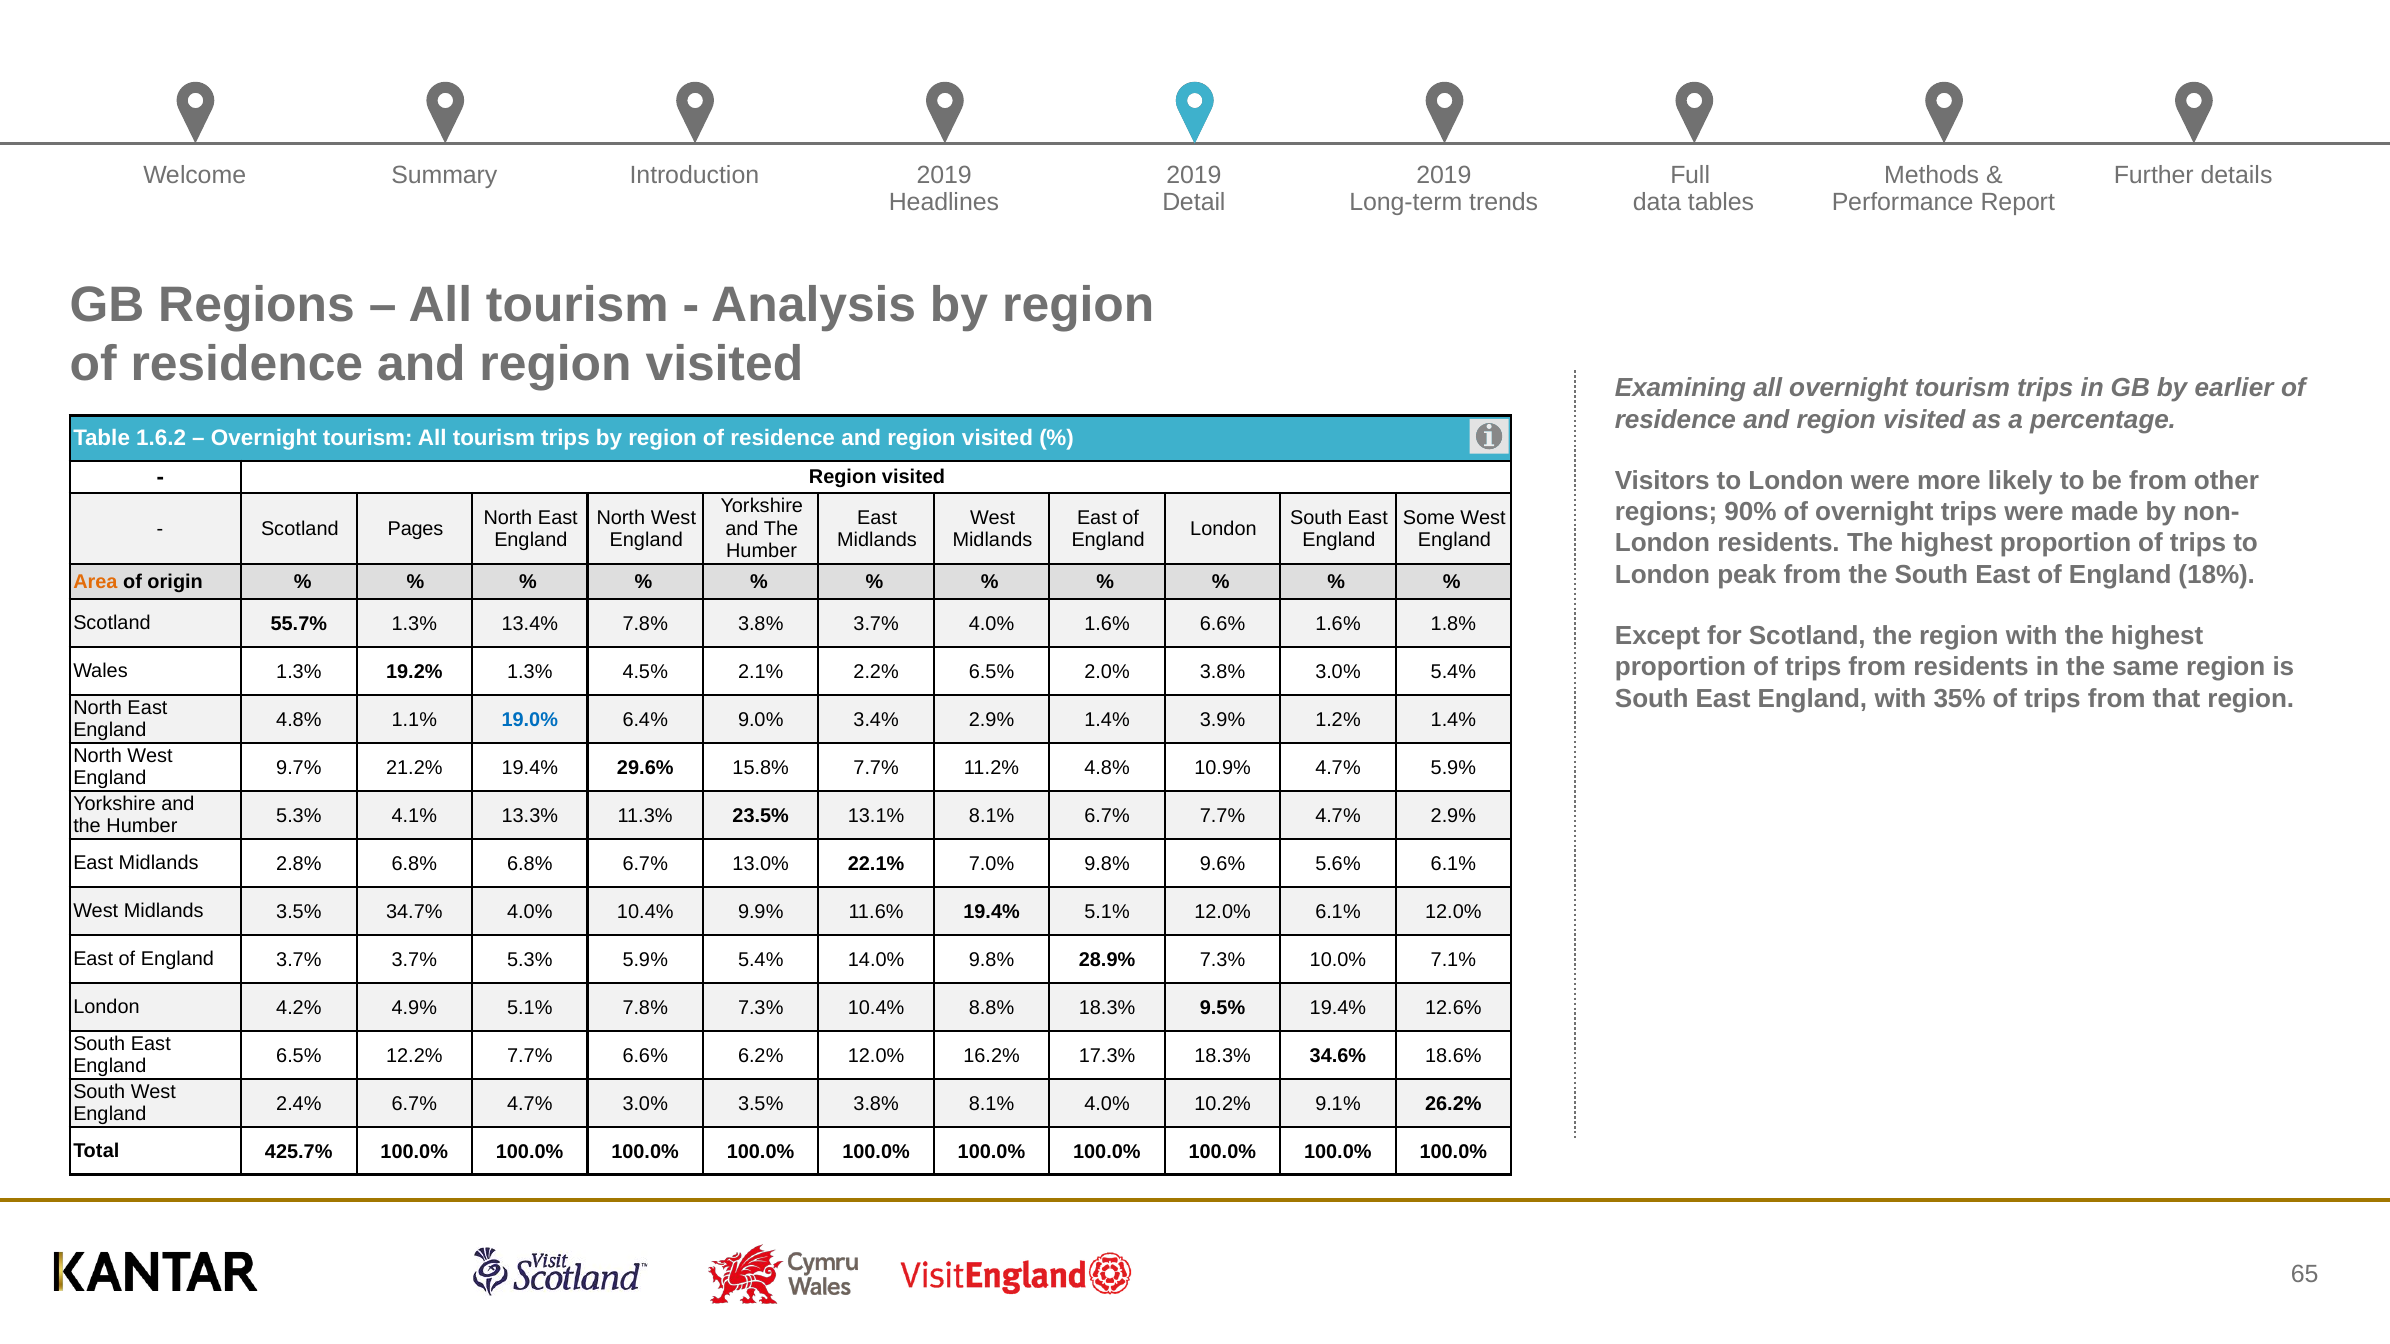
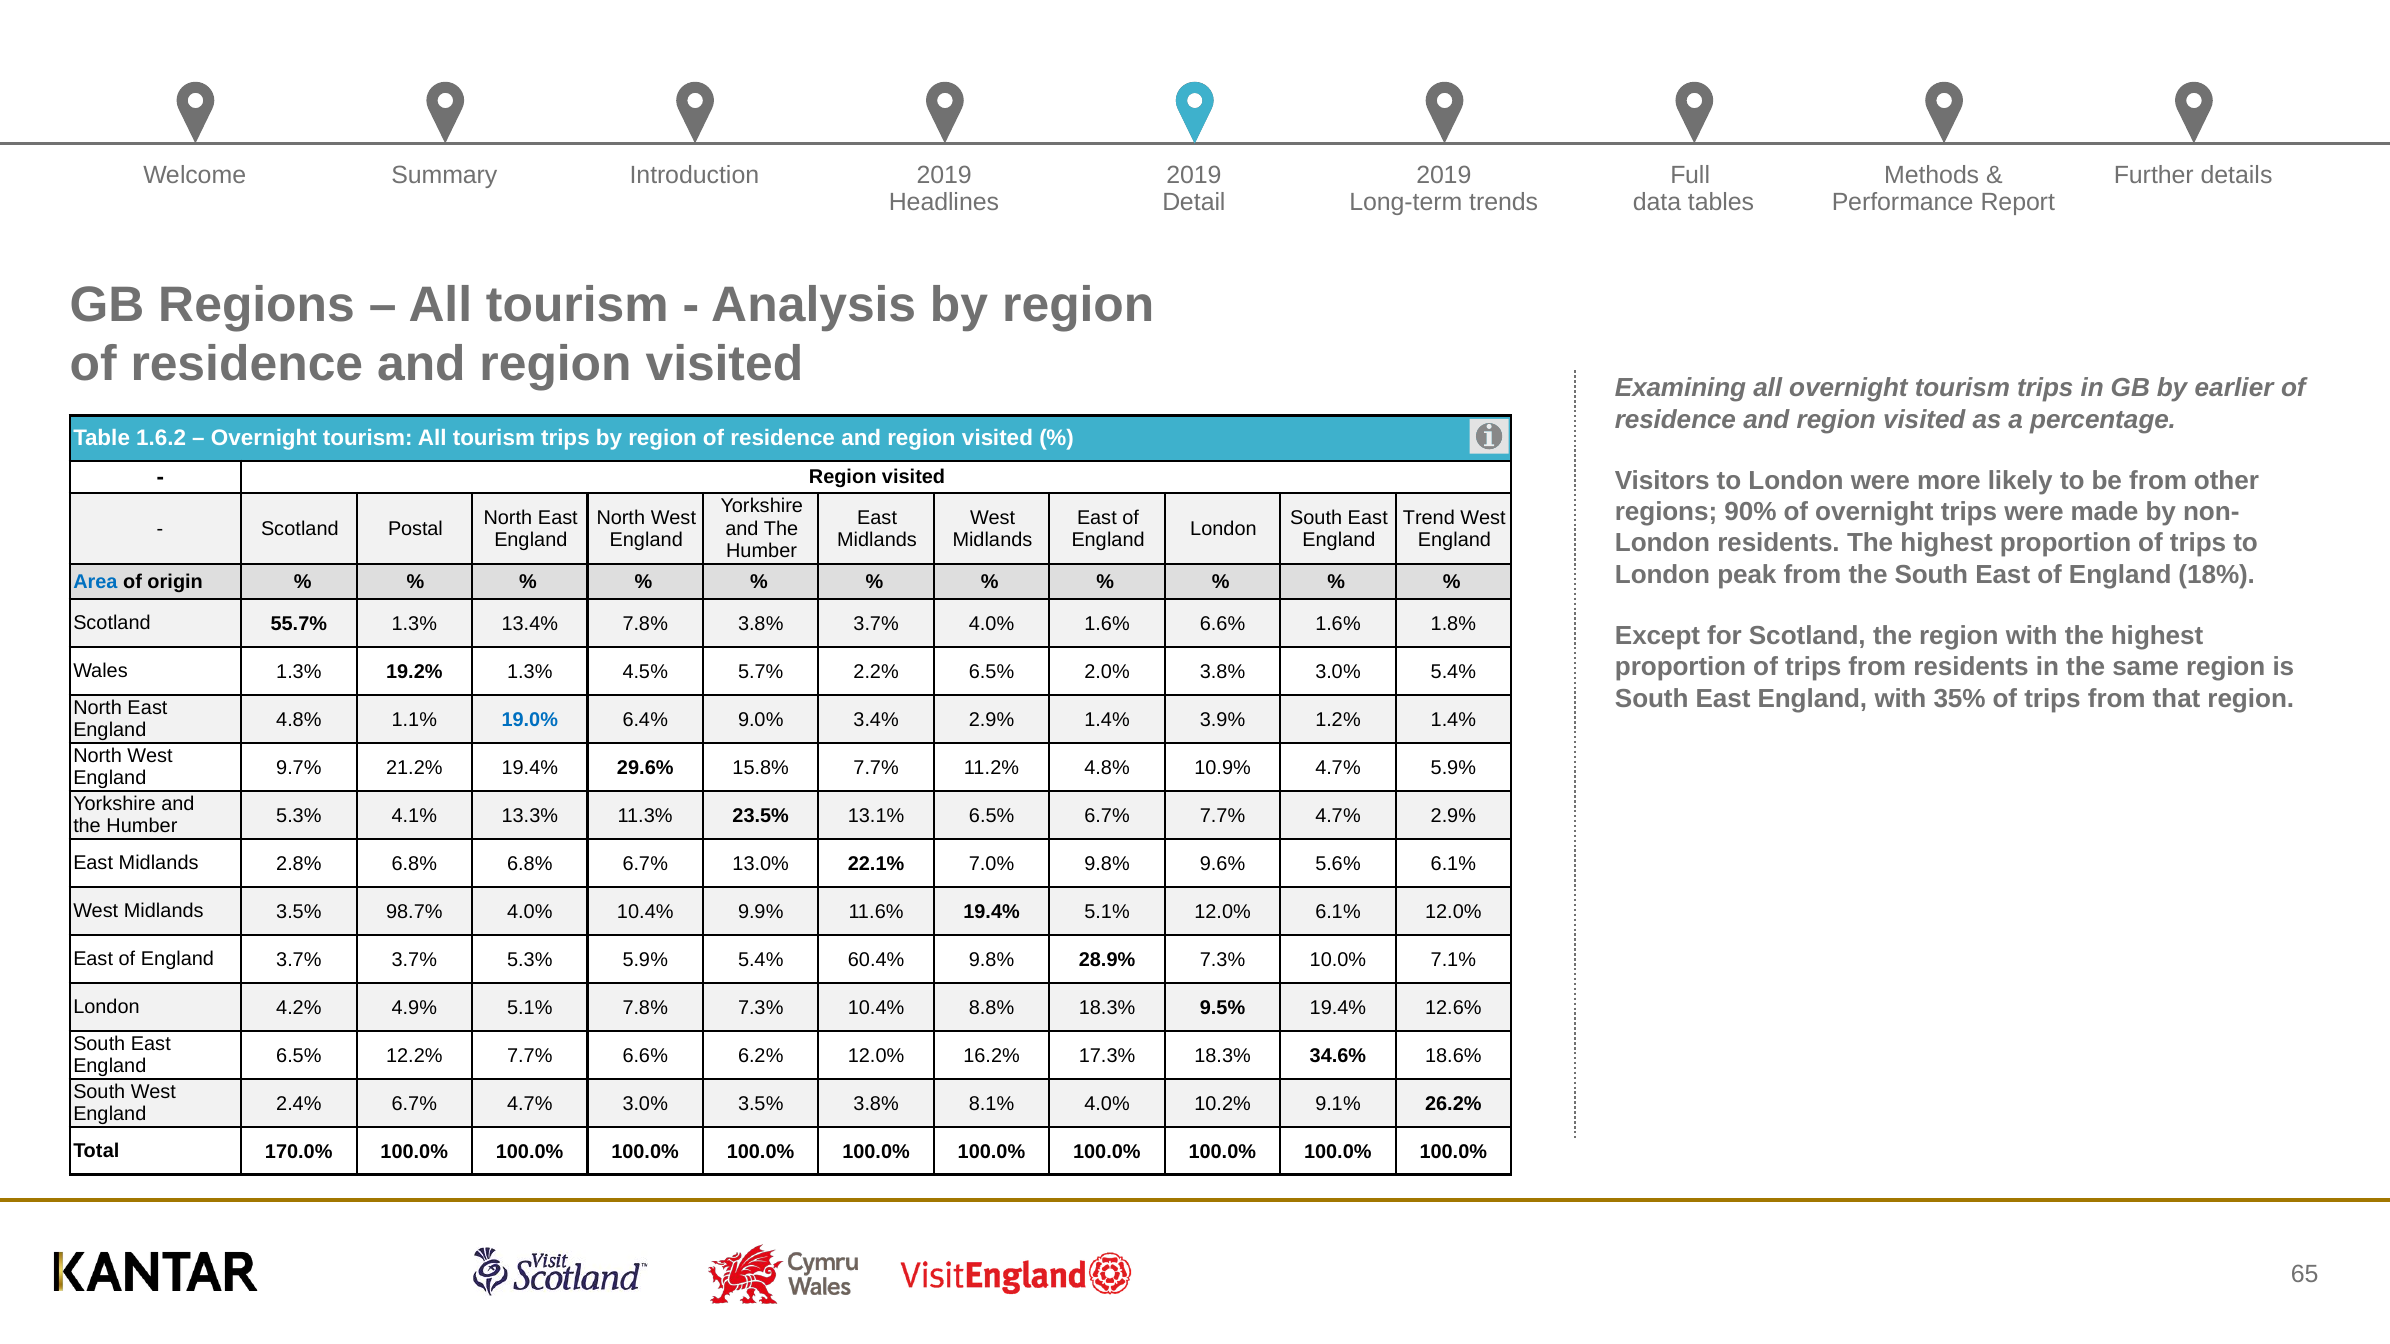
Some: Some -> Trend
Pages: Pages -> Postal
Area colour: orange -> blue
2.1%: 2.1% -> 5.7%
13.1% 8.1%: 8.1% -> 6.5%
34.7%: 34.7% -> 98.7%
14.0%: 14.0% -> 60.4%
425.7%: 425.7% -> 170.0%
